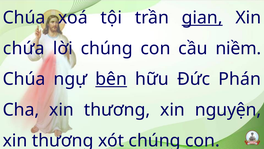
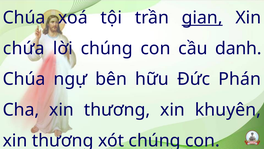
niềm: niềm -> danh
bên underline: present -> none
nguyện: nguyện -> khuyên
